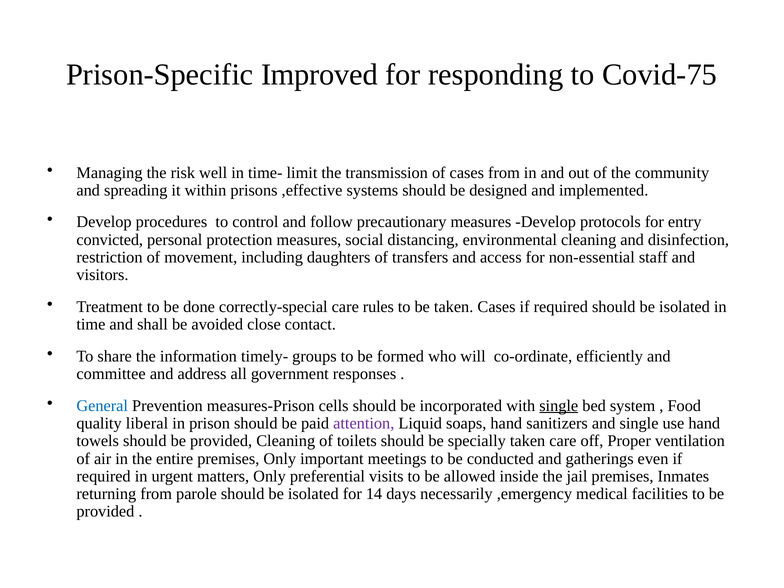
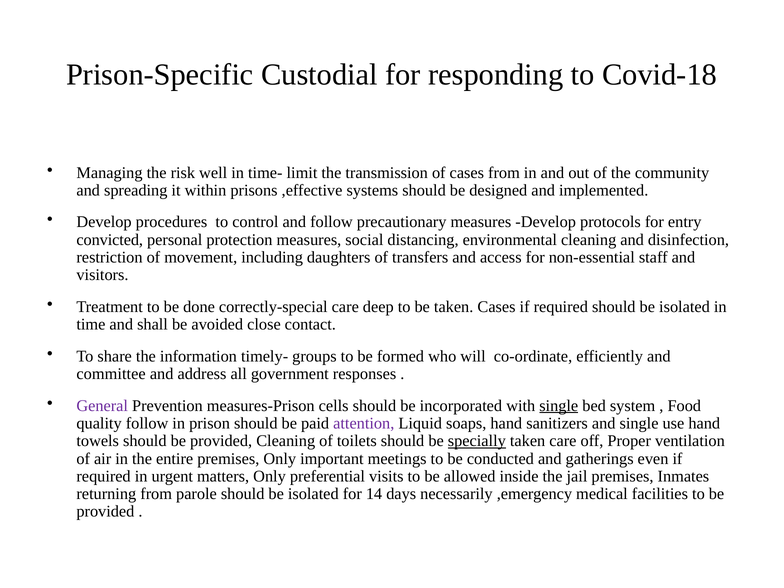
Improved: Improved -> Custodial
Covid-75: Covid-75 -> Covid-18
rules: rules -> deep
General colour: blue -> purple
quality liberal: liberal -> follow
specially underline: none -> present
